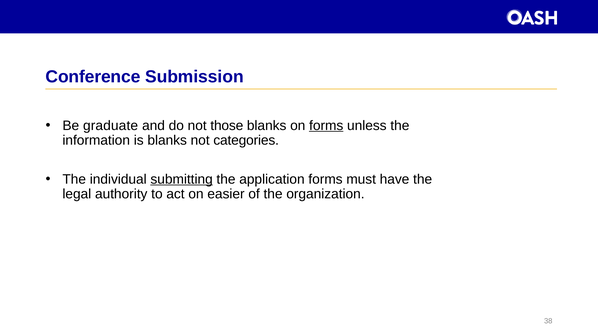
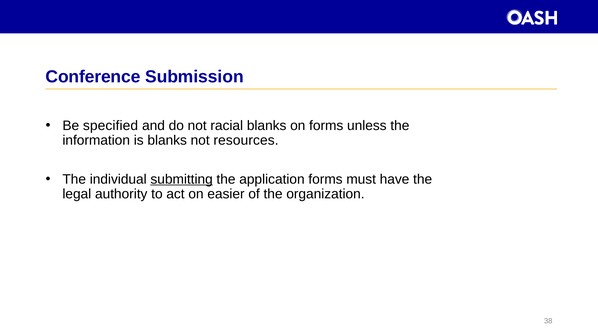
graduate: graduate -> specified
those: those -> racial
forms at (326, 126) underline: present -> none
categories: categories -> resources
